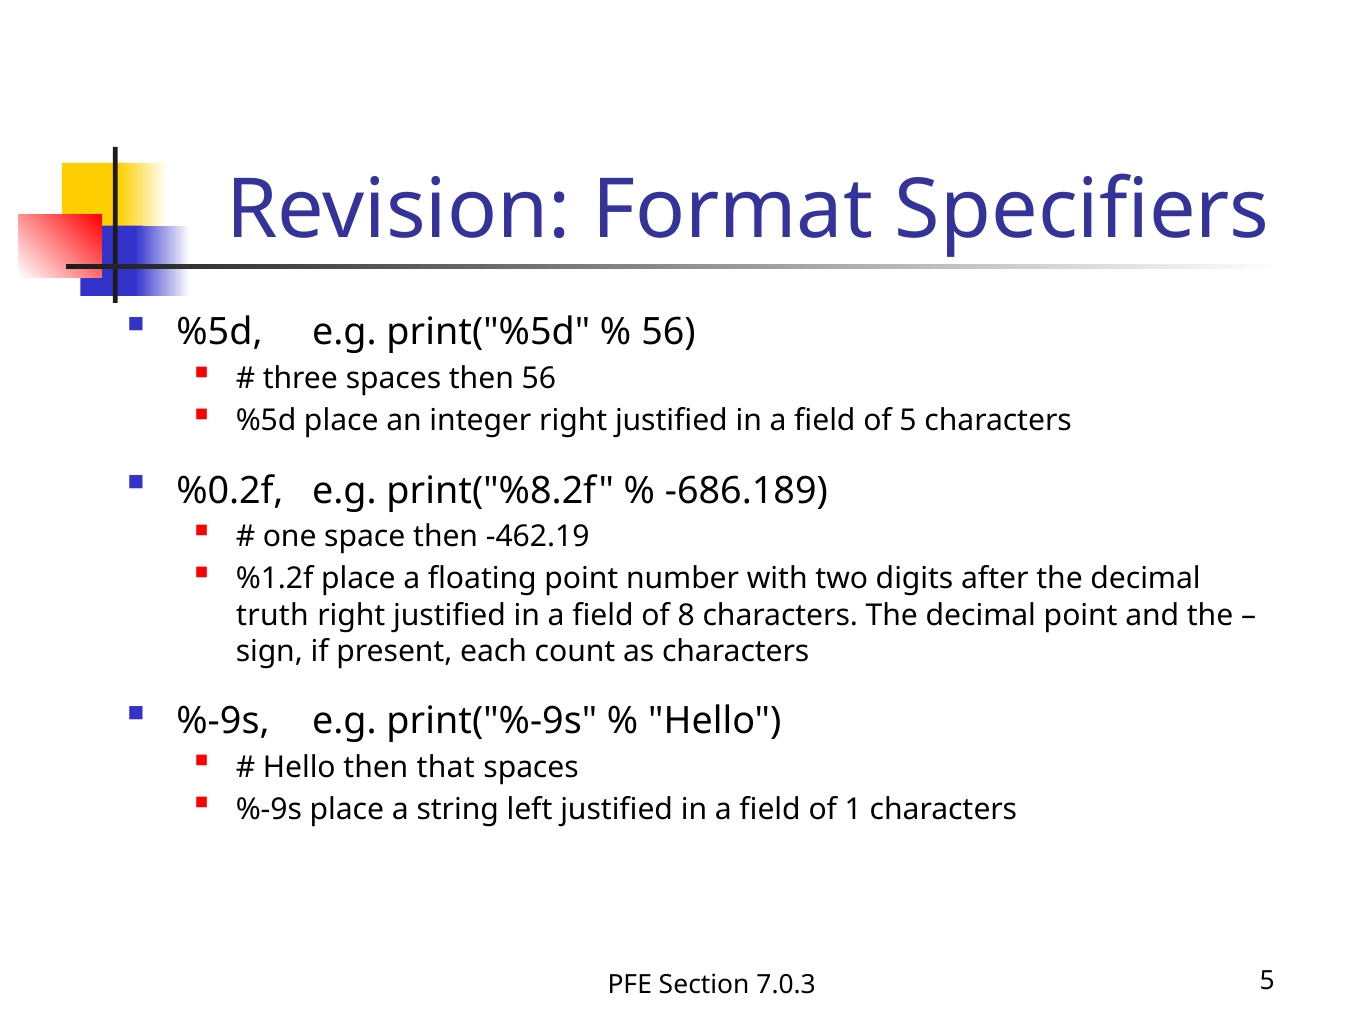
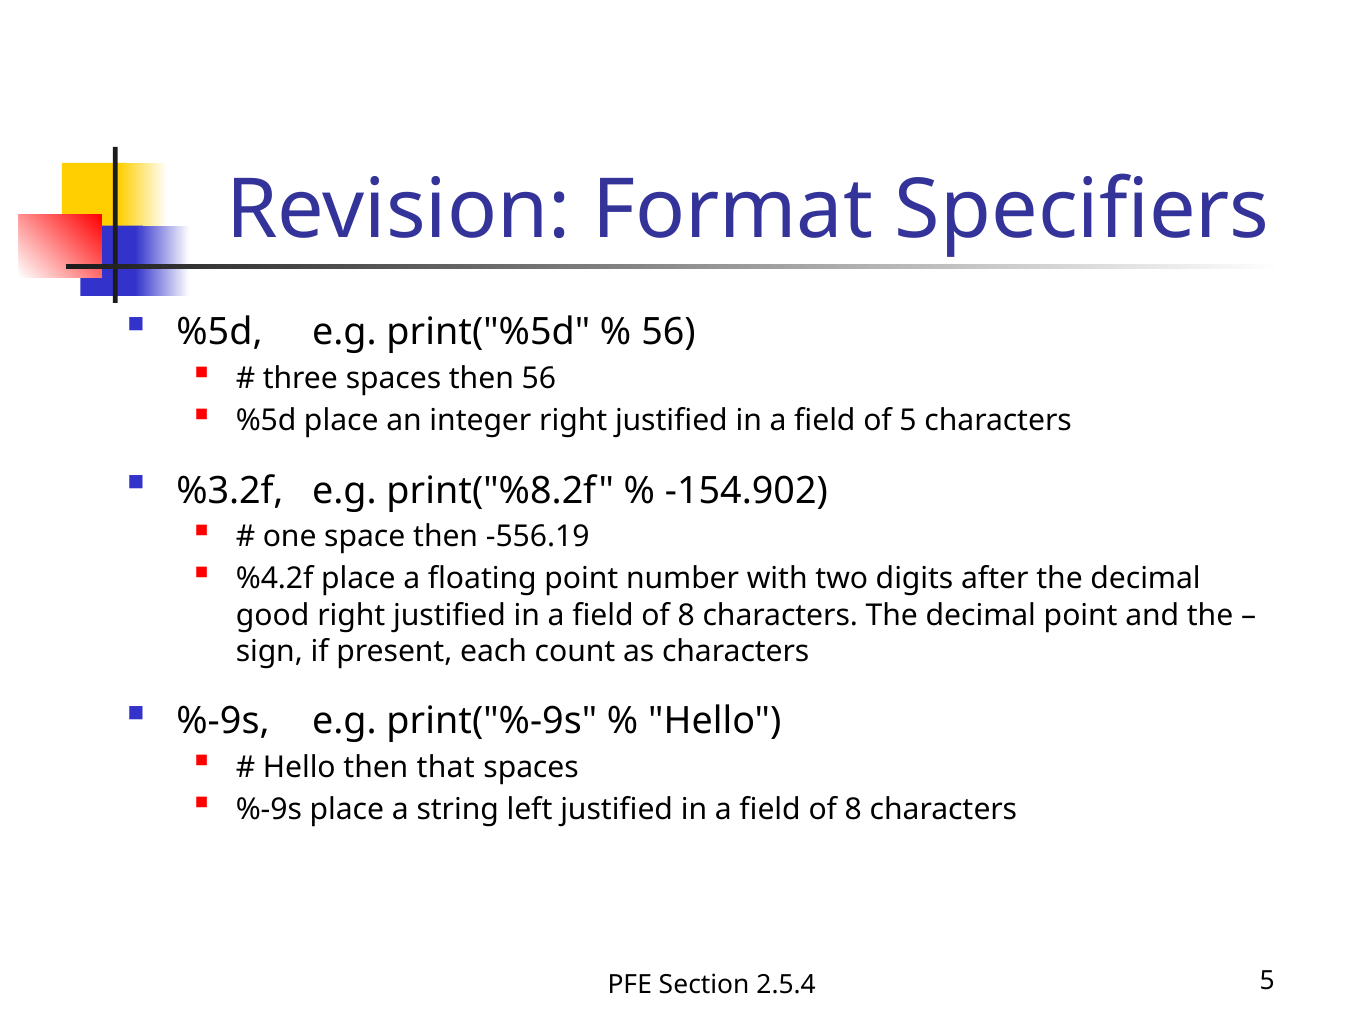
%0.2f: %0.2f -> %3.2f
-686.189: -686.189 -> -154.902
-462.19: -462.19 -> -556.19
%1.2f: %1.2f -> %4.2f
truth: truth -> good
1 at (853, 809): 1 -> 8
7.0.3: 7.0.3 -> 2.5.4
